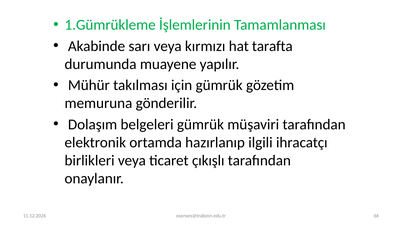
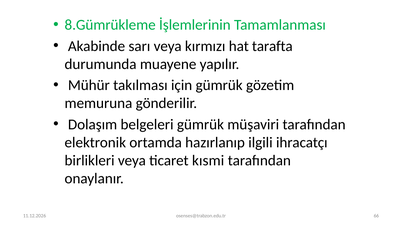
1.Gümrükleme: 1.Gümrükleme -> 8.Gümrükleme
çıkışlı: çıkışlı -> kısmi
